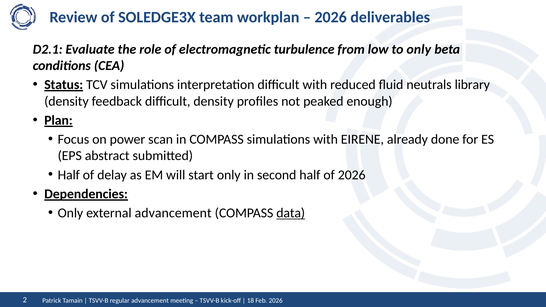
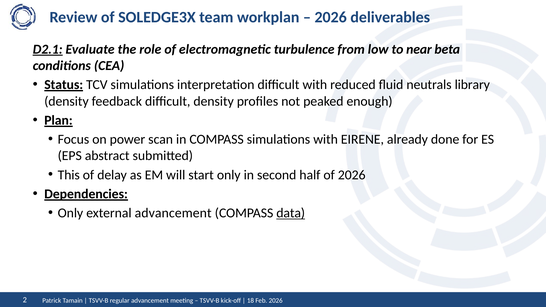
D2.1 underline: none -> present
to only: only -> near
Half at (69, 175): Half -> This
